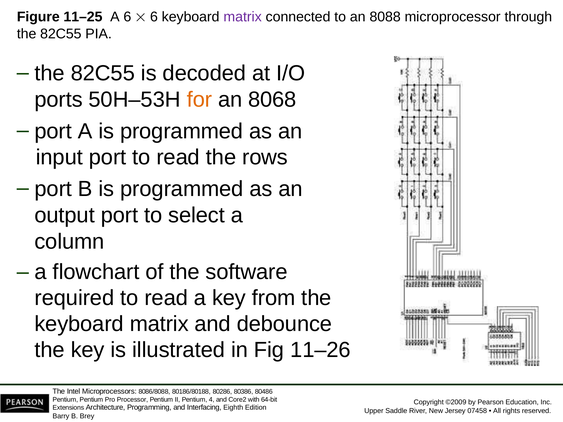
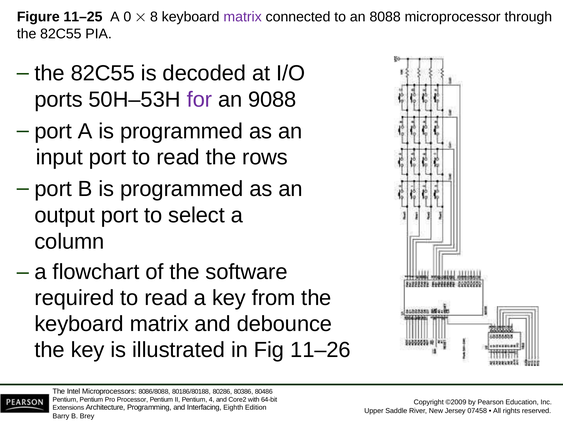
A 6: 6 -> 0
6 at (154, 17): 6 -> 8
for colour: orange -> purple
8068: 8068 -> 9088
